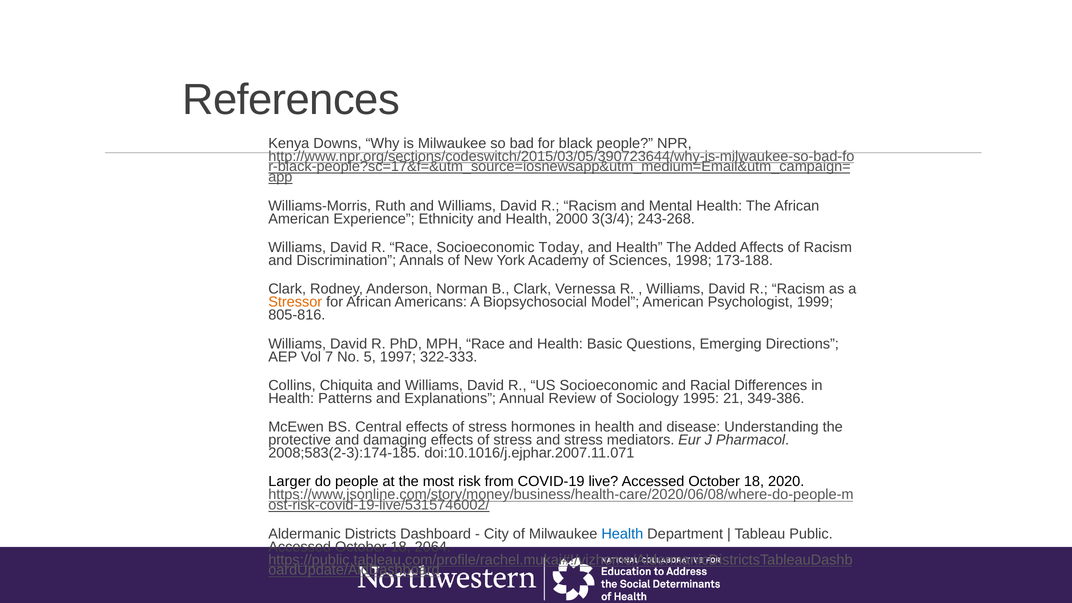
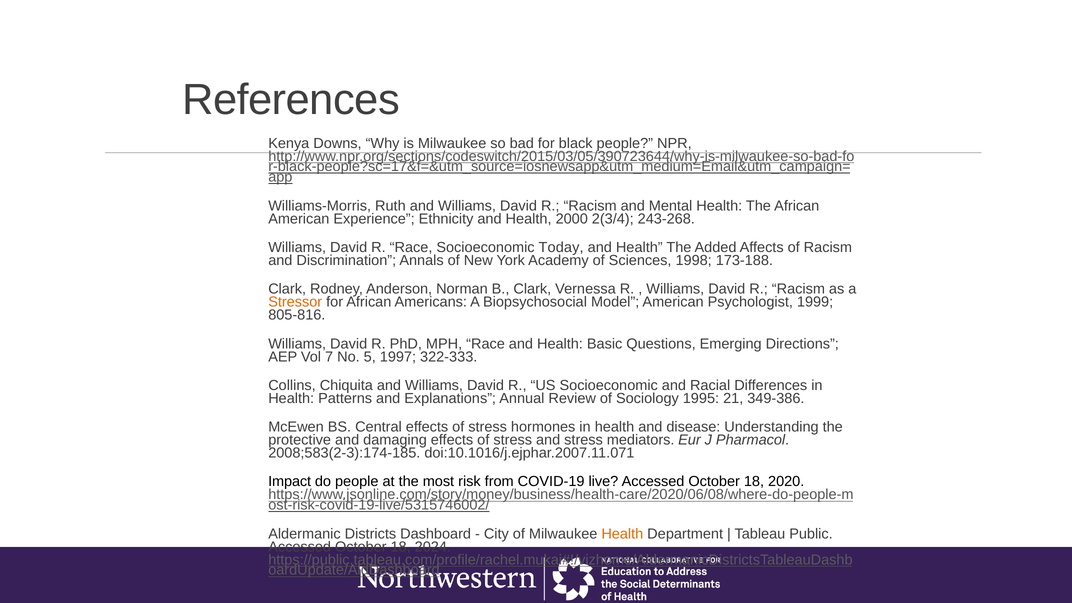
3(3/4: 3(3/4 -> 2(3/4
Larger: Larger -> Impact
Health at (622, 534) colour: blue -> orange
2064: 2064 -> 2024
